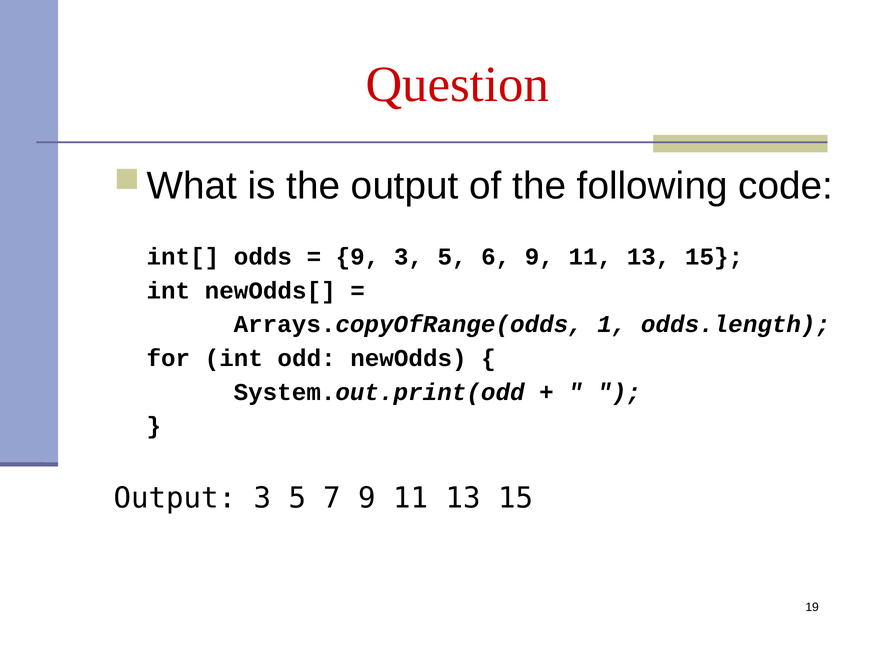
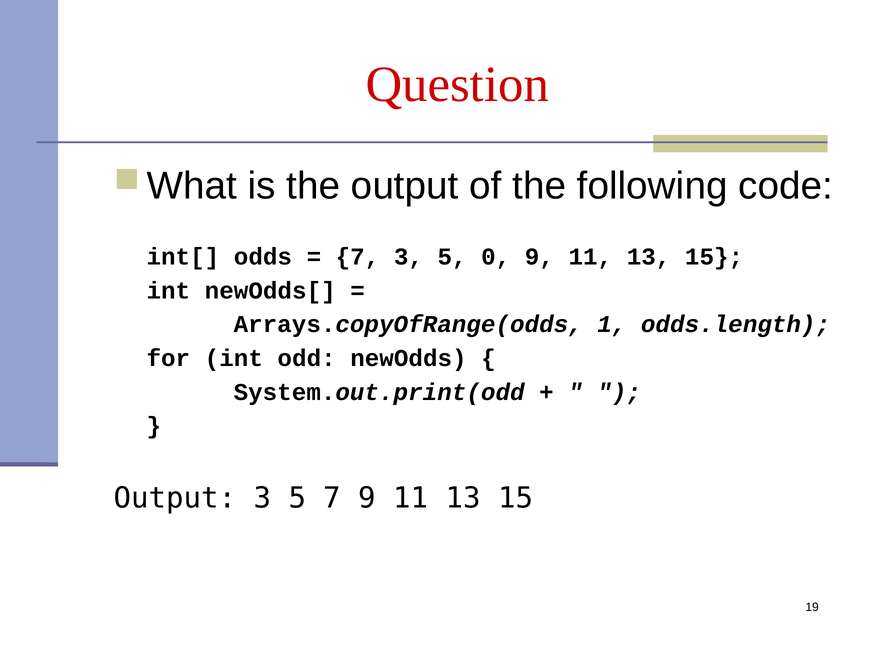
9 at (358, 257): 9 -> 7
6: 6 -> 0
